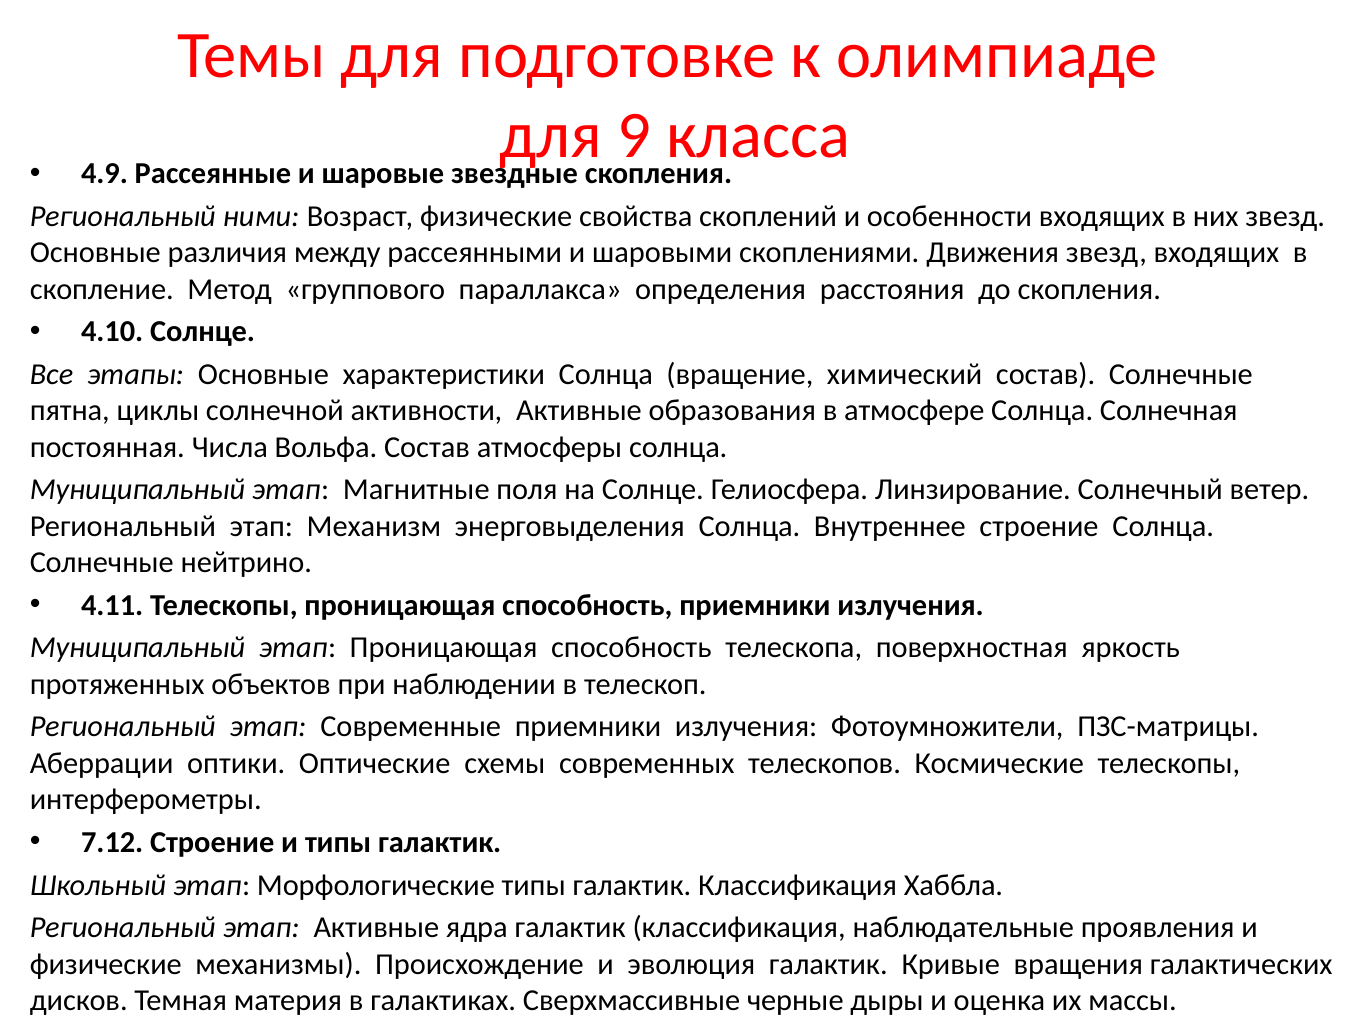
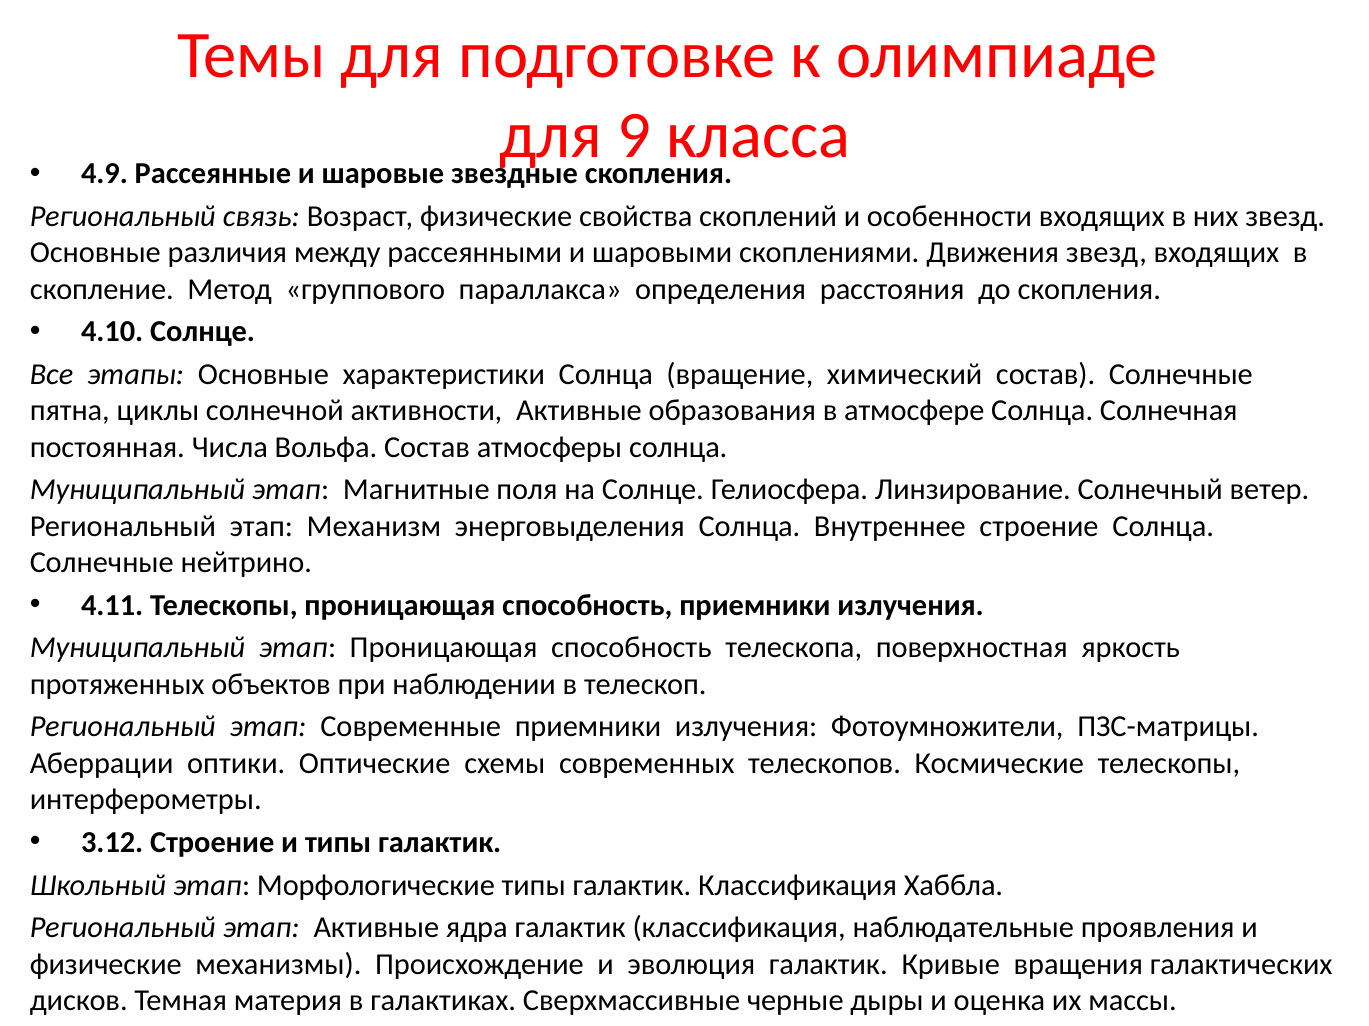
ними: ними -> связь
7.12: 7.12 -> 3.12
